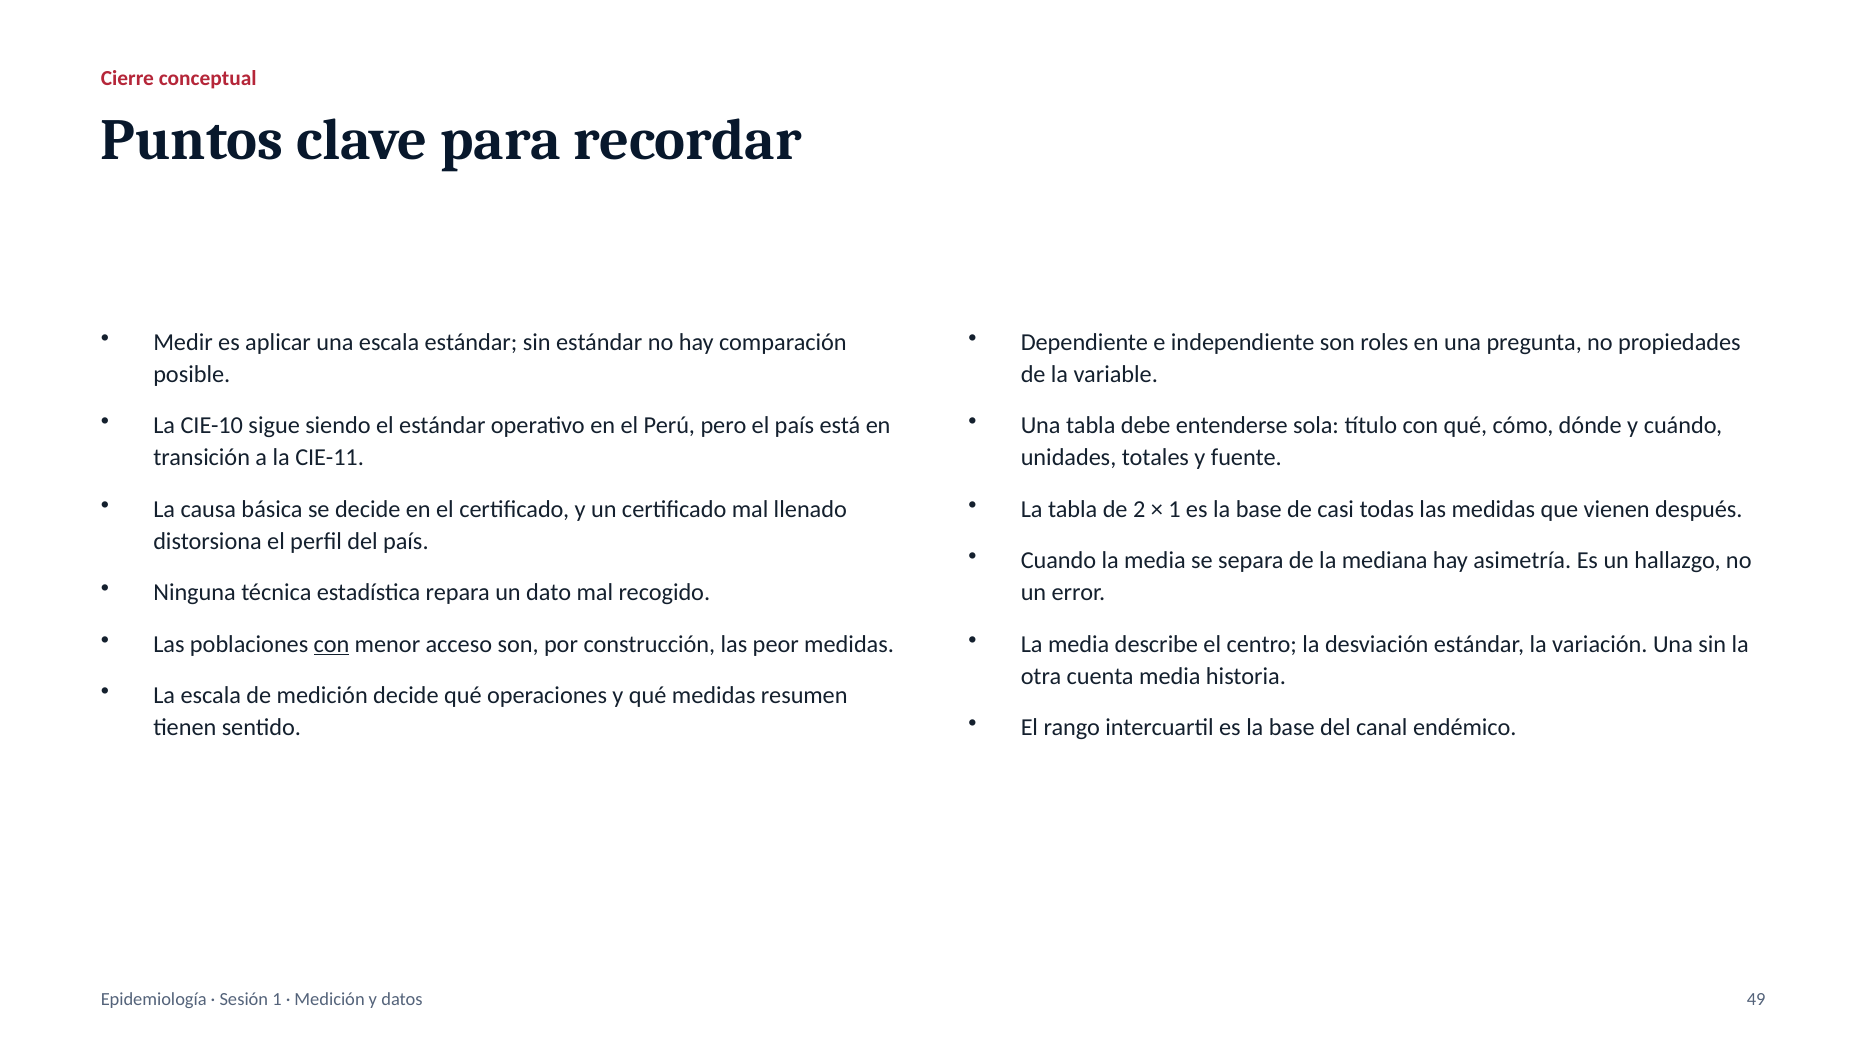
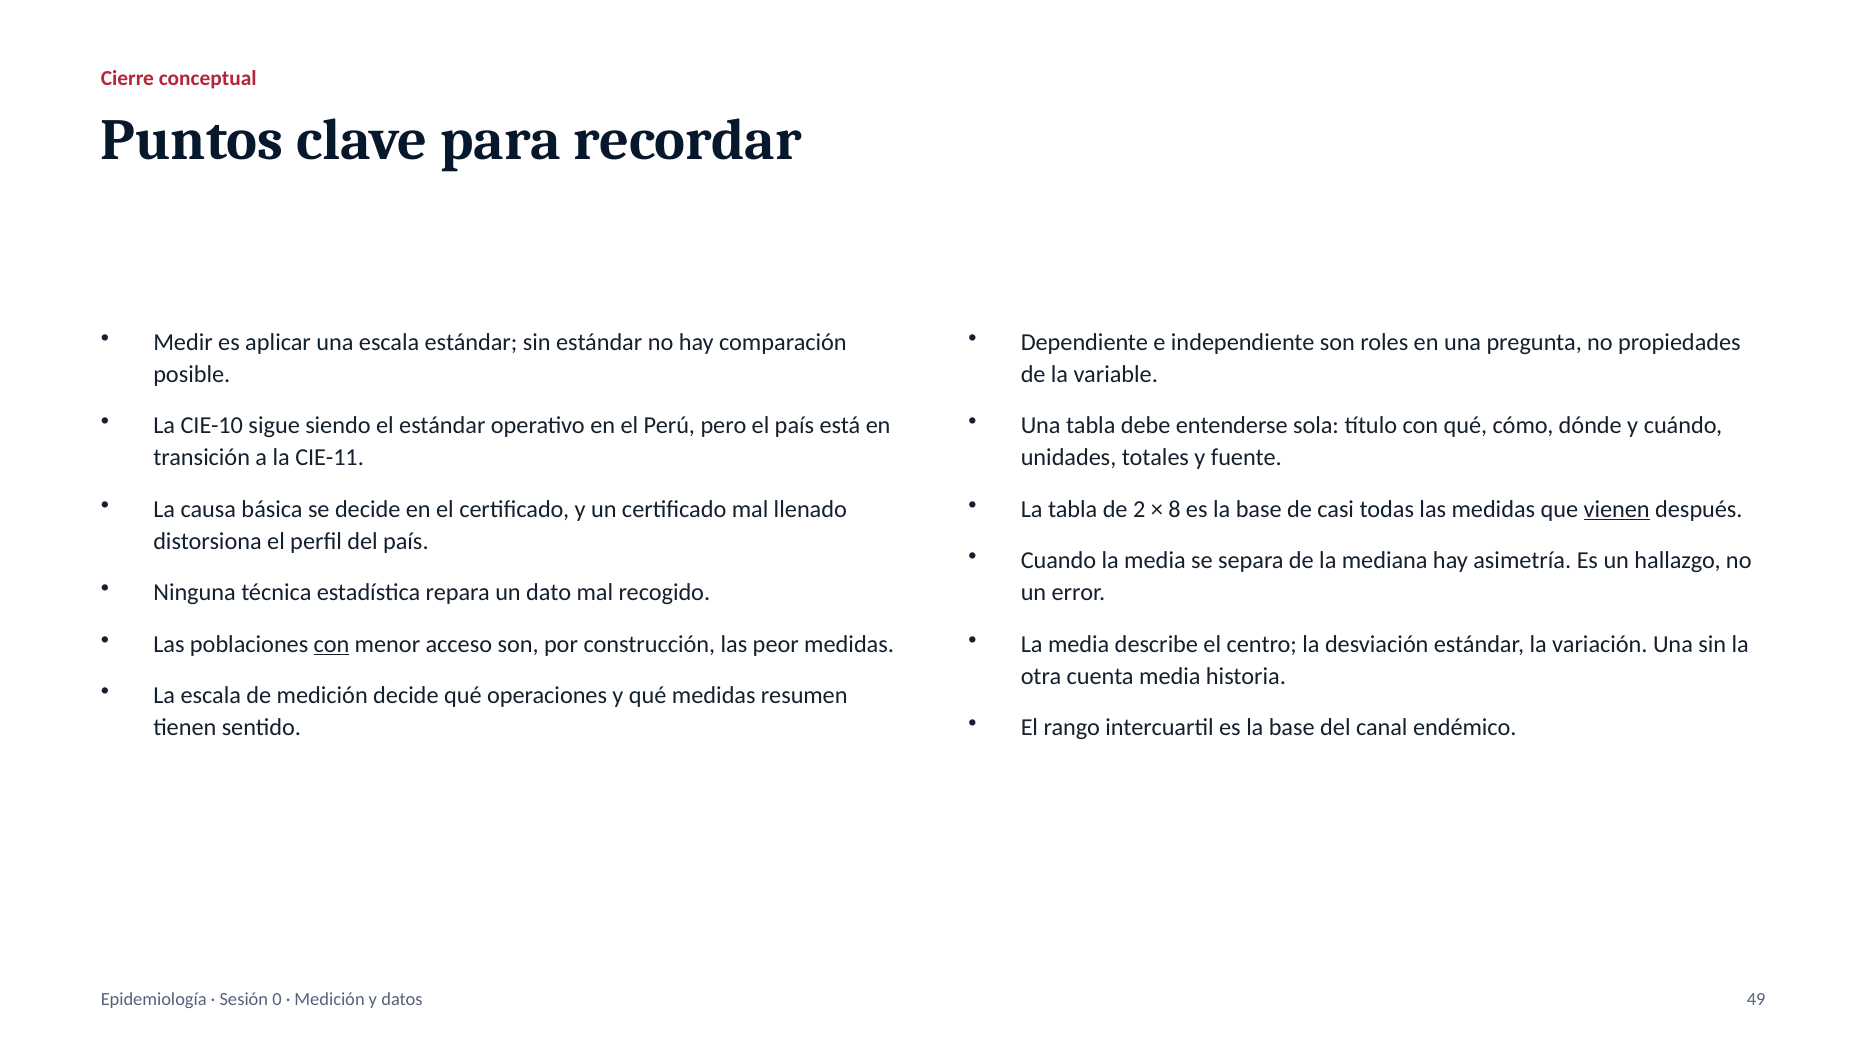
1 at (1174, 509): 1 -> 8
vienen underline: none -> present
Sesión 1: 1 -> 0
